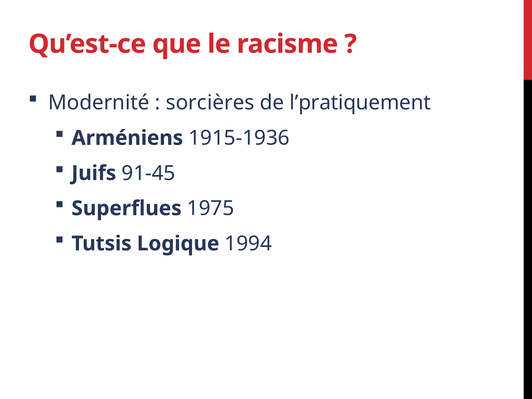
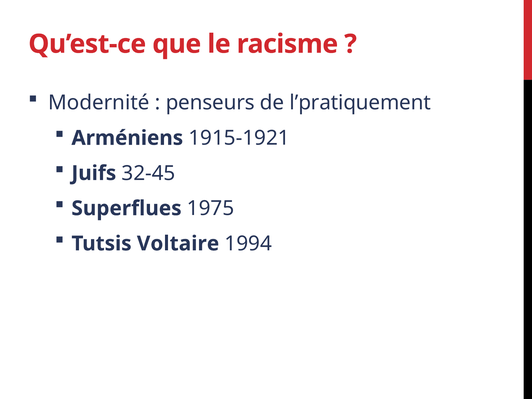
sorcières: sorcières -> penseurs
1915-1936: 1915-1936 -> 1915-1921
91-45: 91-45 -> 32-45
Logique: Logique -> Voltaire
